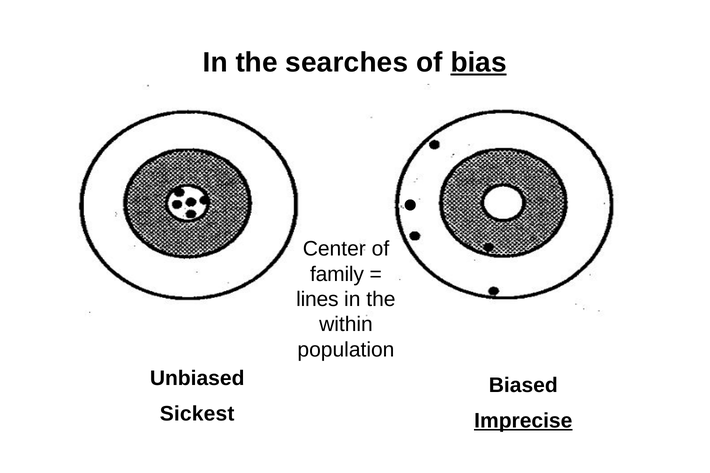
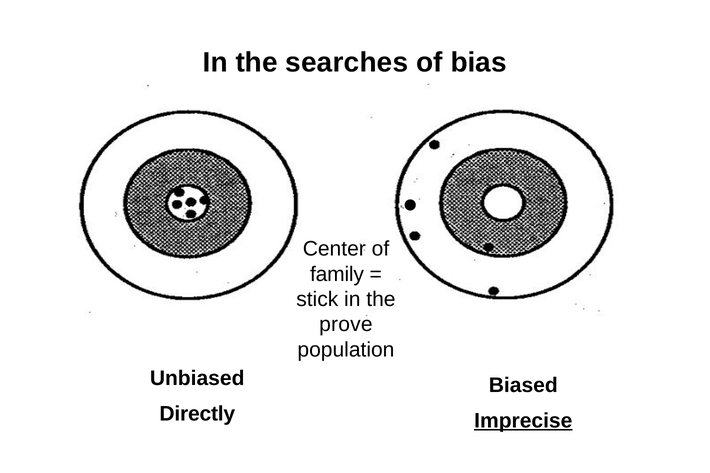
bias underline: present -> none
lines: lines -> stick
within: within -> prove
Sickest: Sickest -> Directly
